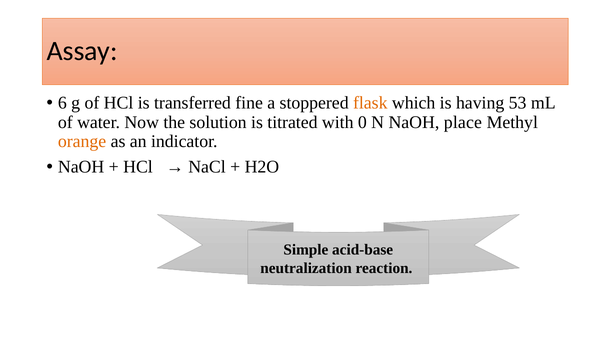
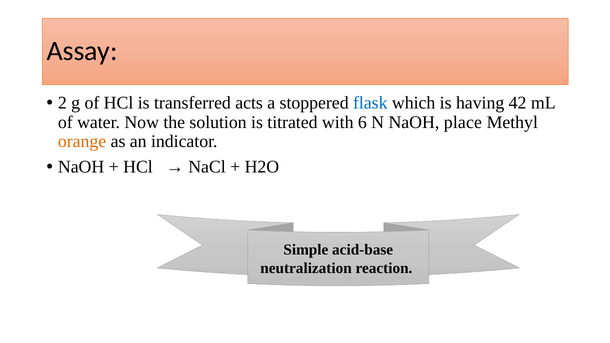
6: 6 -> 2
fine: fine -> acts
flask colour: orange -> blue
53: 53 -> 42
0: 0 -> 6
